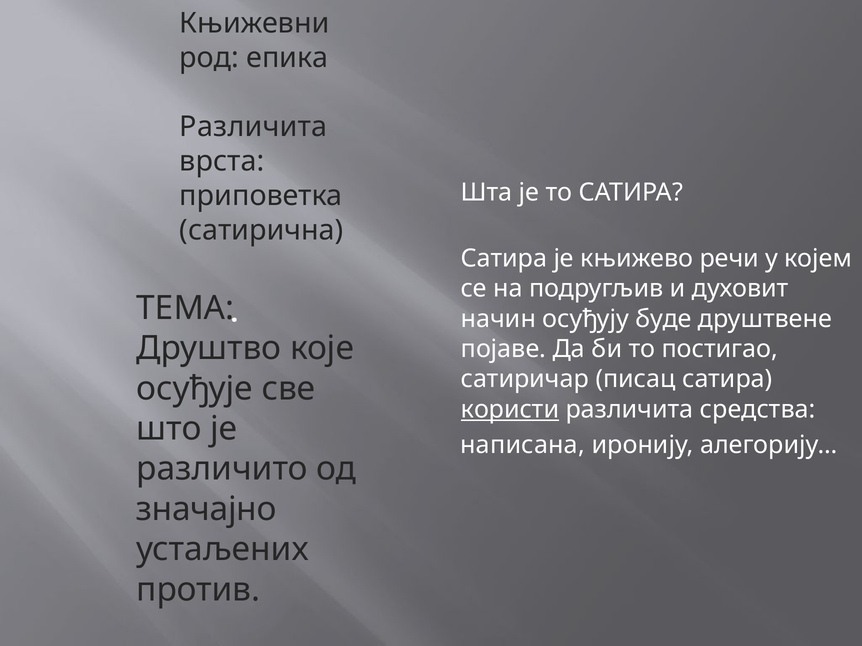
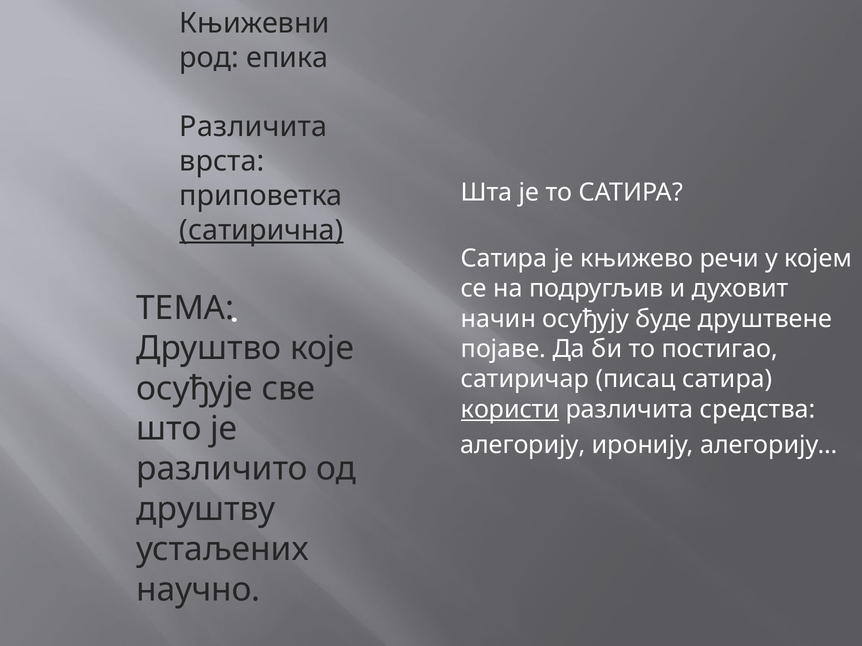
сатирична underline: none -> present
написана at (523, 446): написана -> алегорију
значајно: значајно -> друштву
против: против -> научно
